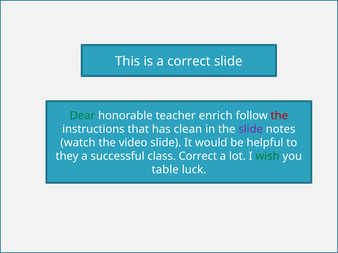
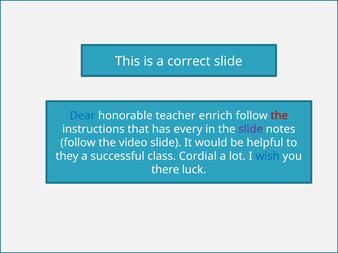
Dear colour: green -> blue
clean: clean -> every
watch at (78, 143): watch -> follow
class Correct: Correct -> Cordial
wish colour: green -> blue
table: table -> there
